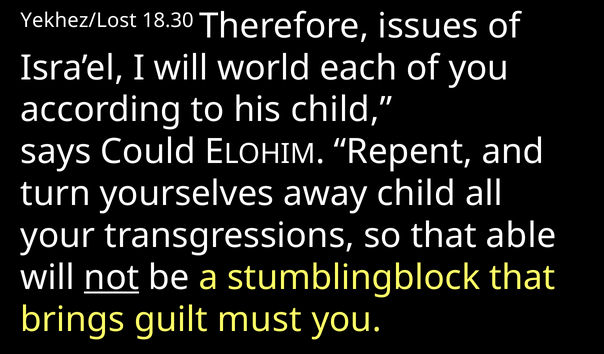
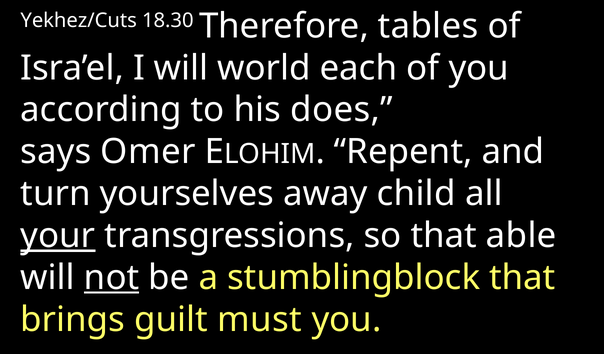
Yekhez/Lost: Yekhez/Lost -> Yekhez/Cuts
issues: issues -> tables
his child: child -> does
Could: Could -> Omer
your underline: none -> present
